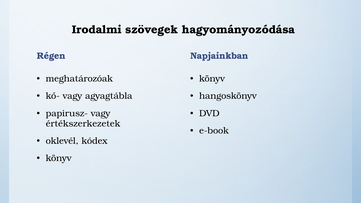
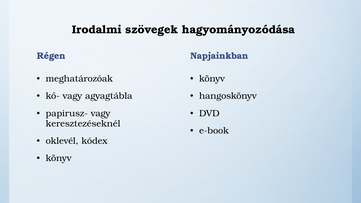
értékszerkezetek: értékszerkezetek -> keresztezéseknél
